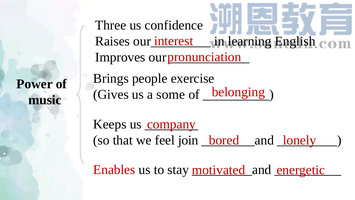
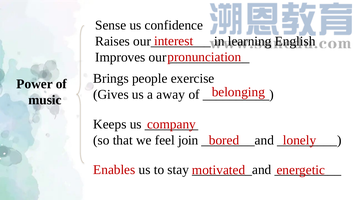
Three: Three -> Sense
some: some -> away
